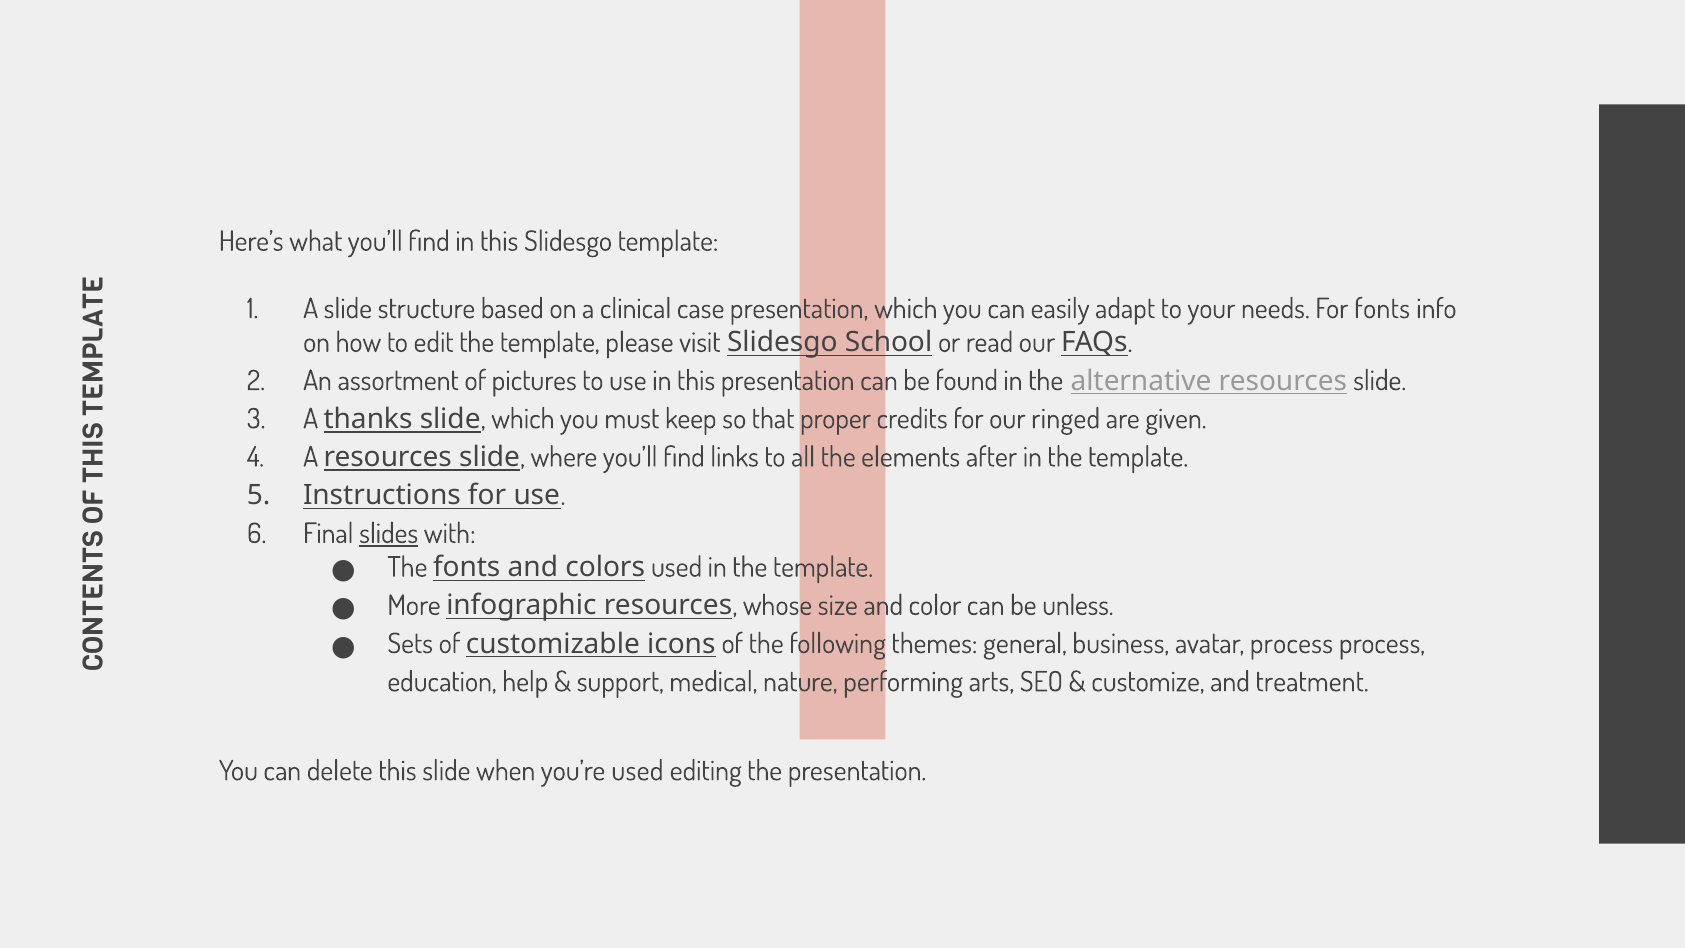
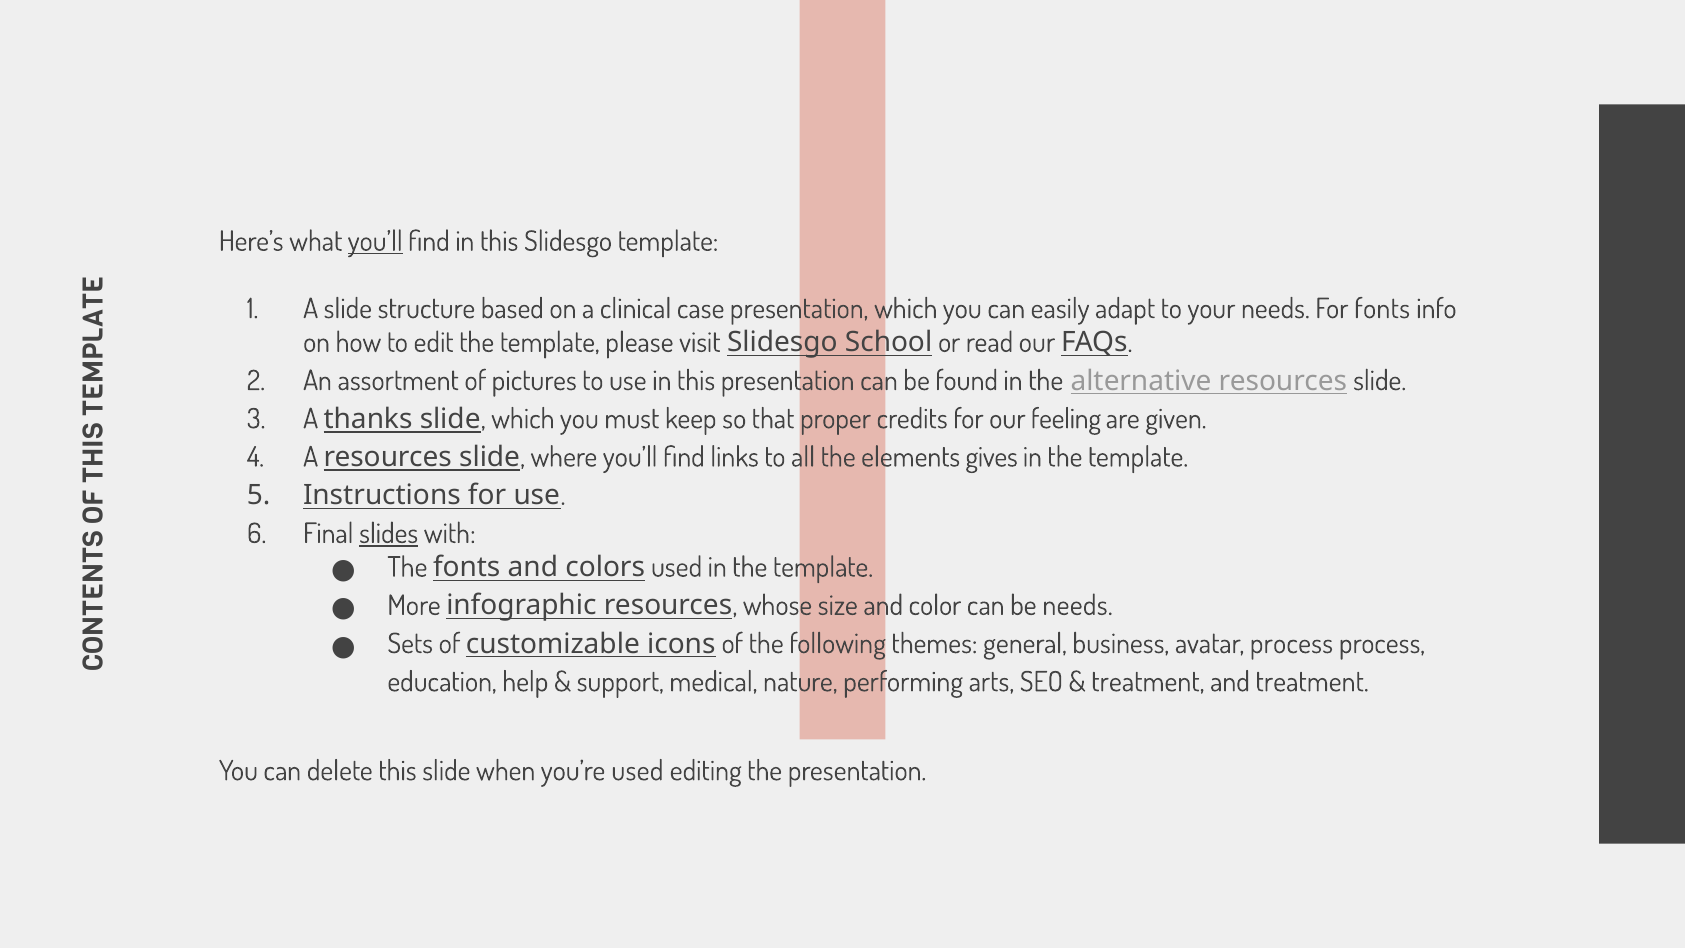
you’ll at (375, 242) underline: none -> present
ringed: ringed -> feeling
after: after -> gives
be unless: unless -> needs
customize at (1148, 682): customize -> treatment
